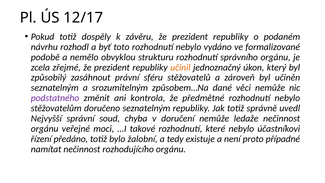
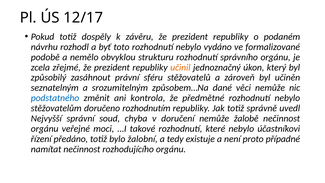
podstatného colour: purple -> blue
doručeno seznatelným: seznatelným -> rozhodnutím
ledaže: ledaže -> žalobě
